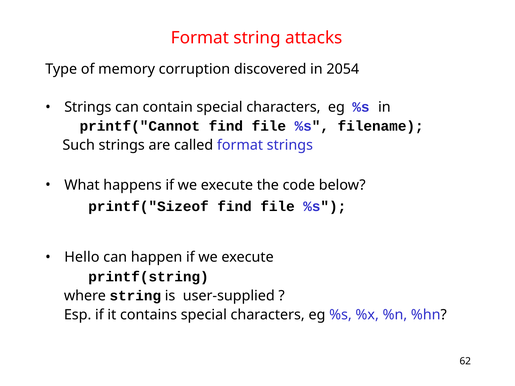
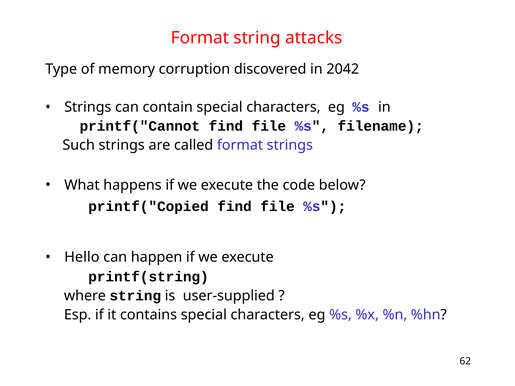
2054: 2054 -> 2042
printf("Sizeof: printf("Sizeof -> printf("Copied
